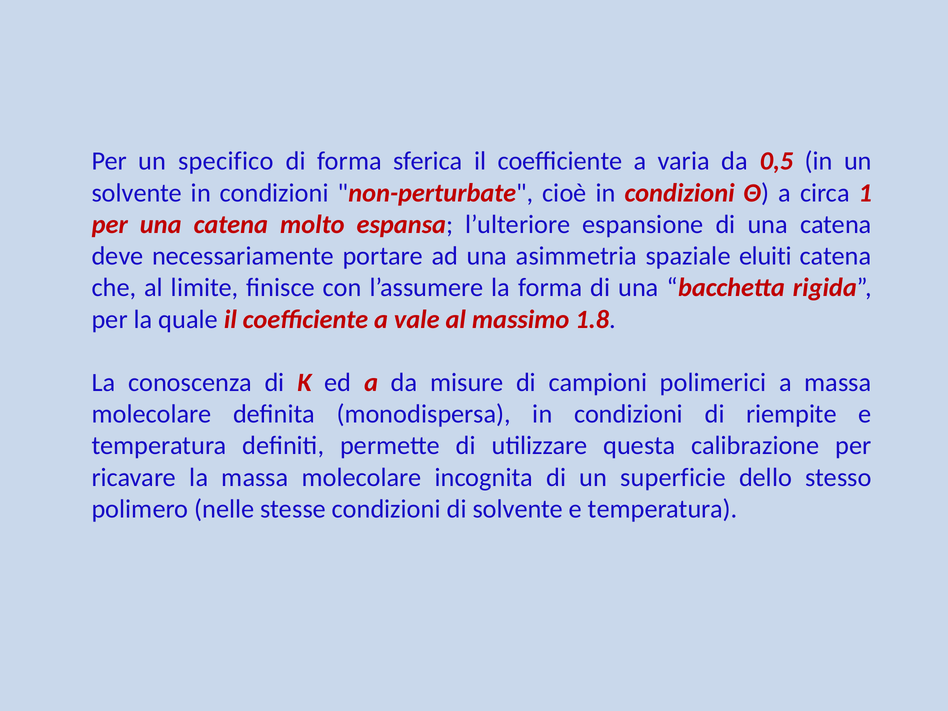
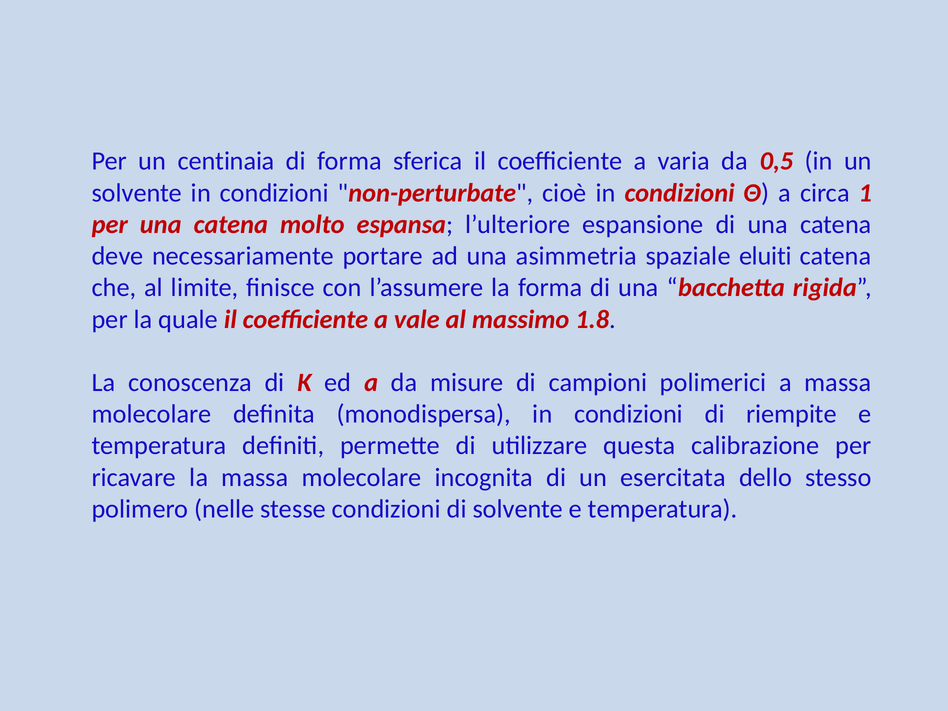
specifico: specifico -> centinaia
superficie: superficie -> esercitata
